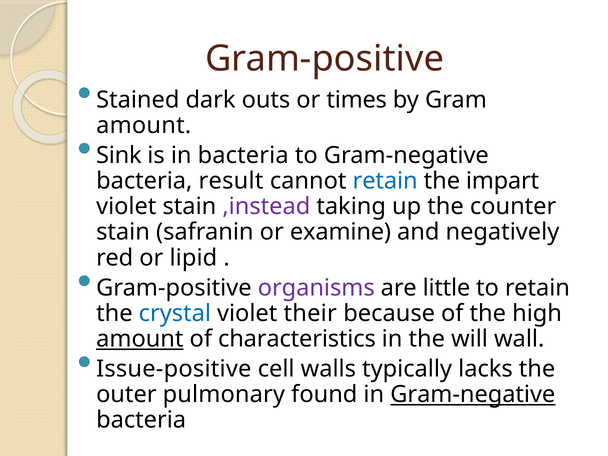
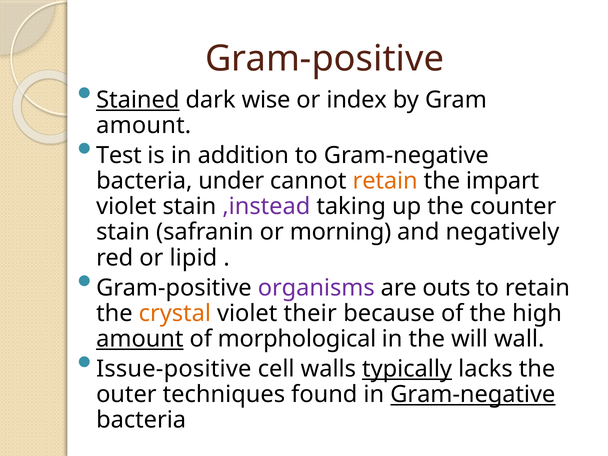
Stained underline: none -> present
outs: outs -> wise
times: times -> index
Sink: Sink -> Test
in bacteria: bacteria -> addition
result: result -> under
retain at (385, 181) colour: blue -> orange
examine: examine -> morning
little: little -> outs
crystal colour: blue -> orange
characteristics: characteristics -> morphological
typically underline: none -> present
pulmonary: pulmonary -> techniques
